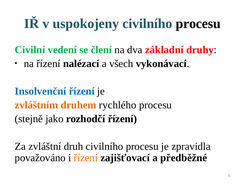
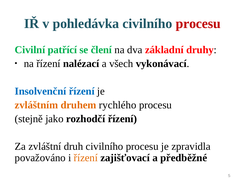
uspokojeny: uspokojeny -> pohledávka
procesu at (198, 24) colour: black -> red
vedení: vedení -> patřící
